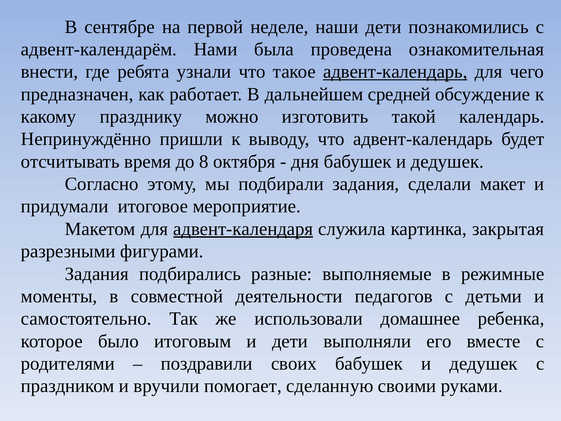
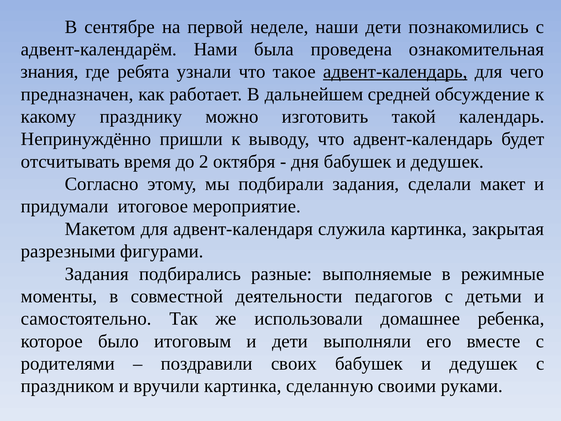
внести: внести -> знания
8: 8 -> 2
адвент-календаря underline: present -> none
вручили помогает: помогает -> картинка
